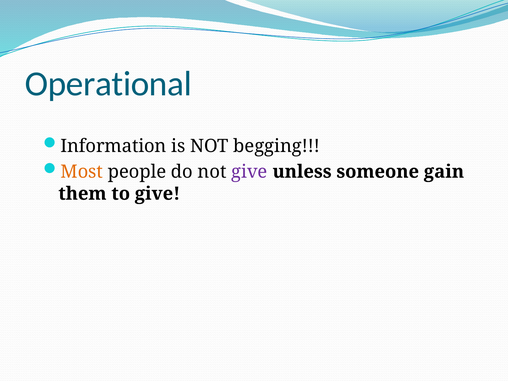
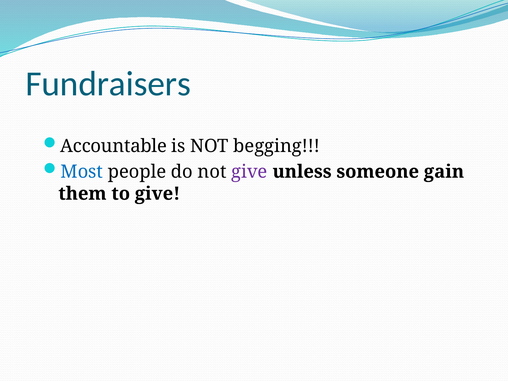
Operational: Operational -> Fundraisers
Information: Information -> Accountable
Most colour: orange -> blue
